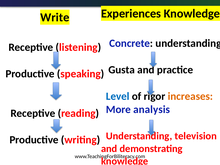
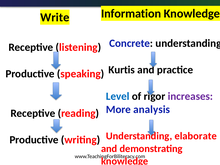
Experiences: Experiences -> Information
Gusta: Gusta -> Kurtis
increases colour: orange -> purple
television: television -> elaborate
